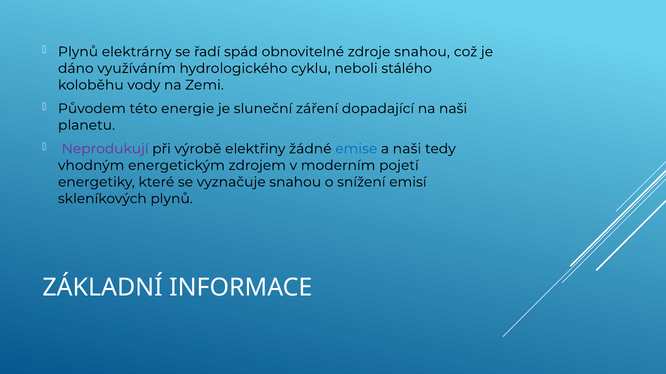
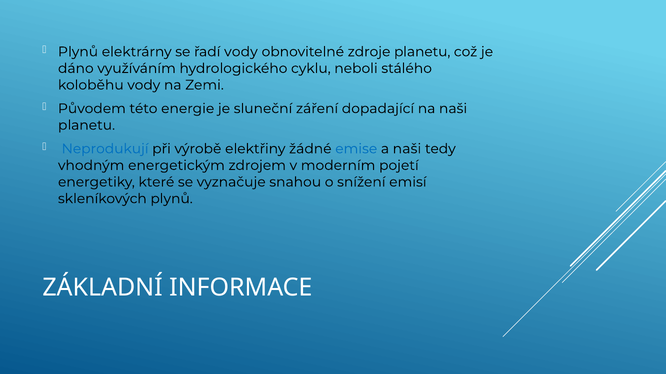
řadí spád: spád -> vody
zdroje snahou: snahou -> planetu
Neprodukují colour: purple -> blue
